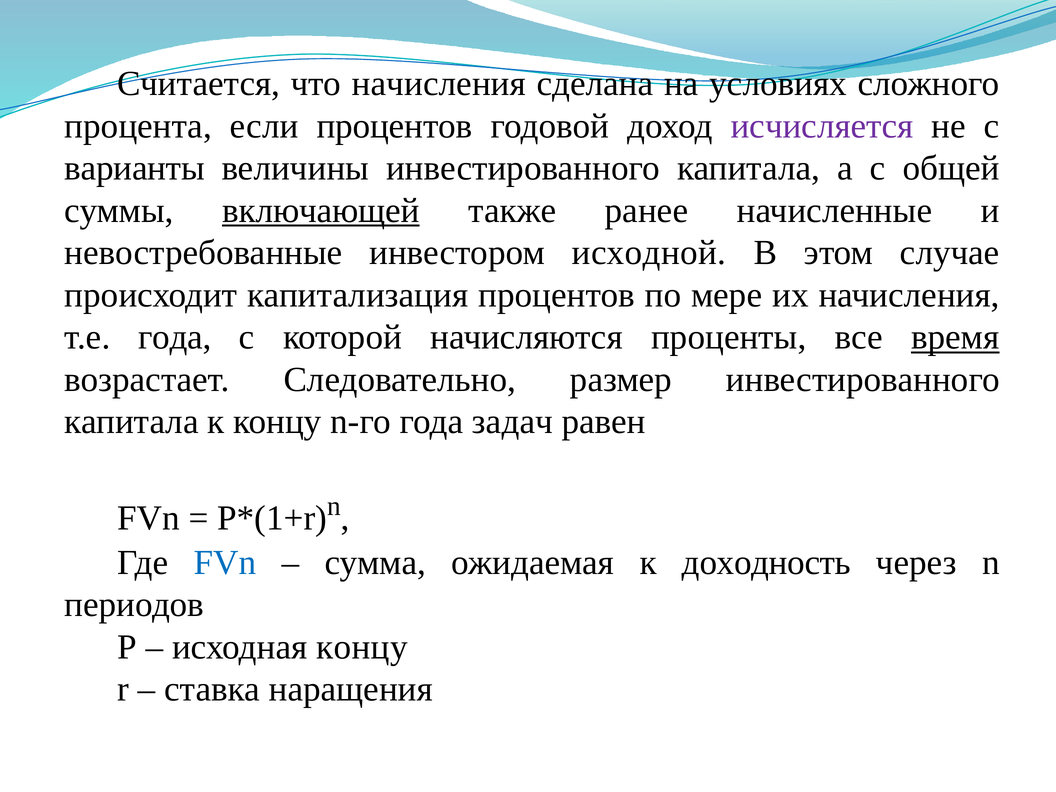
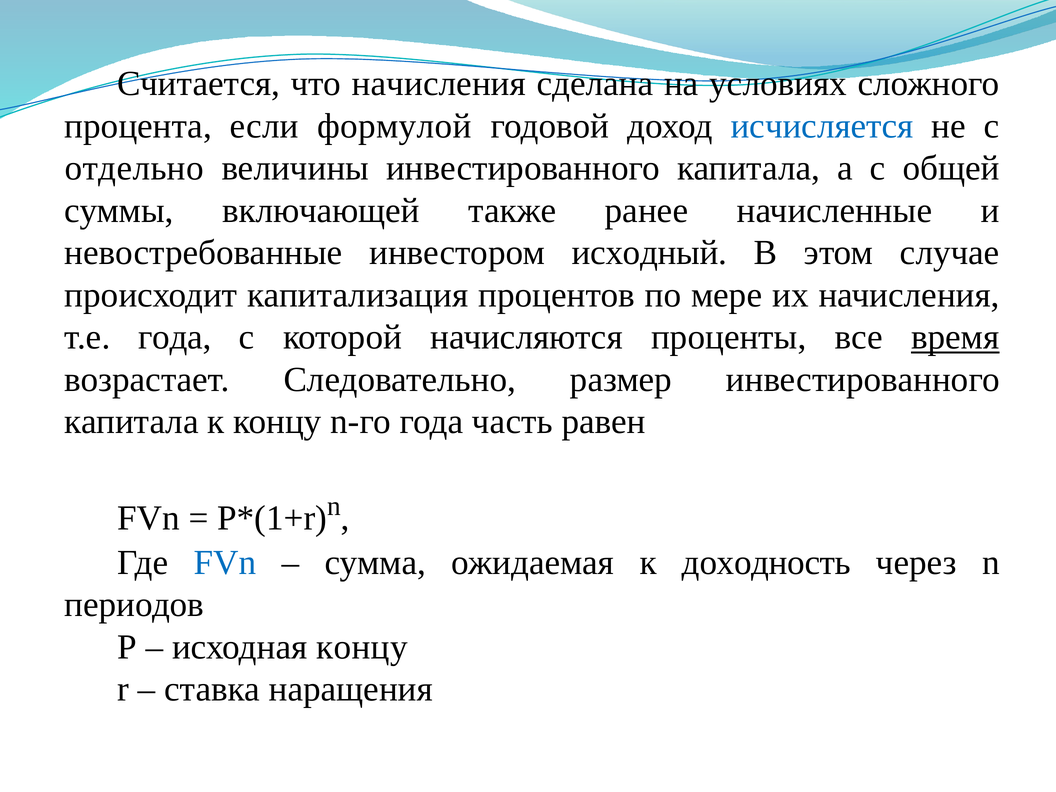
если процентов: процентов -> формулой
исчисляется colour: purple -> blue
варианты: варианты -> отдельно
включающей underline: present -> none
исходной: исходной -> исходный
задач: задач -> часть
